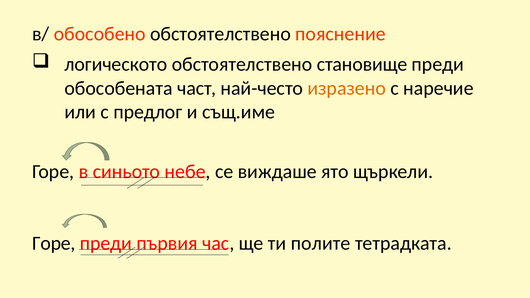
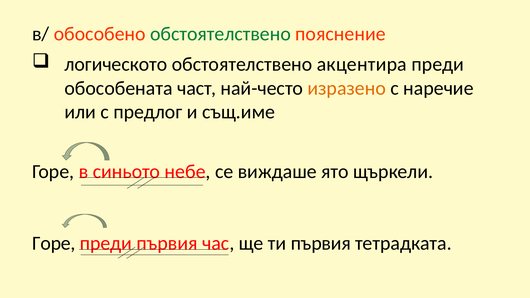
обстоятелствено at (221, 34) colour: black -> green
становище: становище -> акцентира
ти полите: полите -> първия
